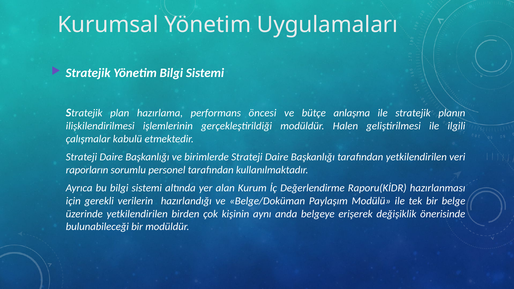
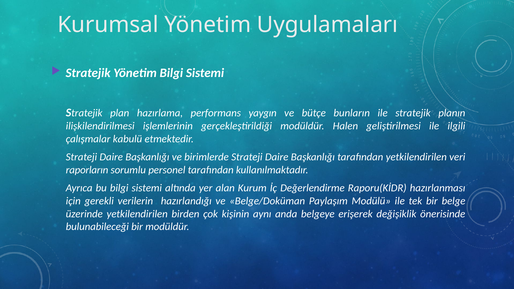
öncesi: öncesi -> yaygın
anlaşma: anlaşma -> bunların
